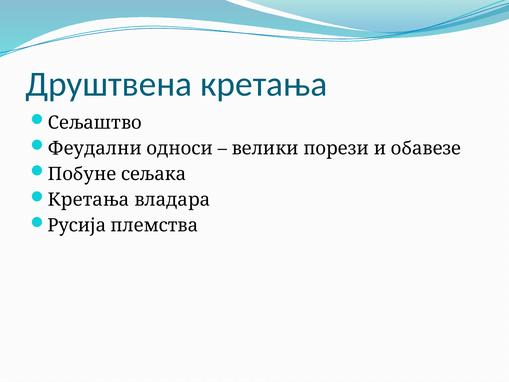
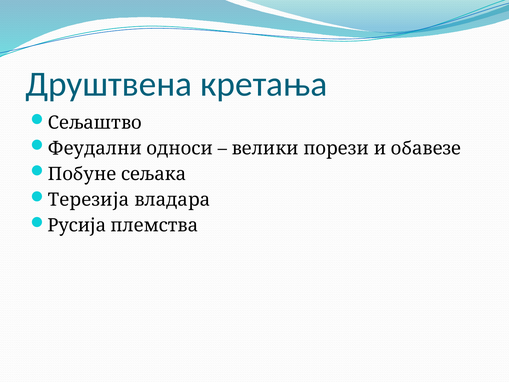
Кретања at (89, 200): Кретања -> Терезија
